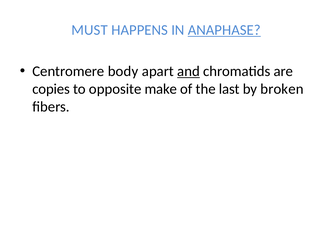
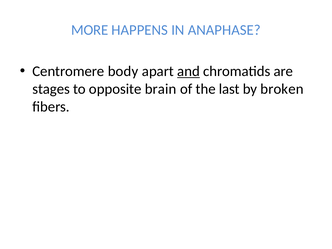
MUST: MUST -> MORE
ANAPHASE underline: present -> none
copies: copies -> stages
make: make -> brain
